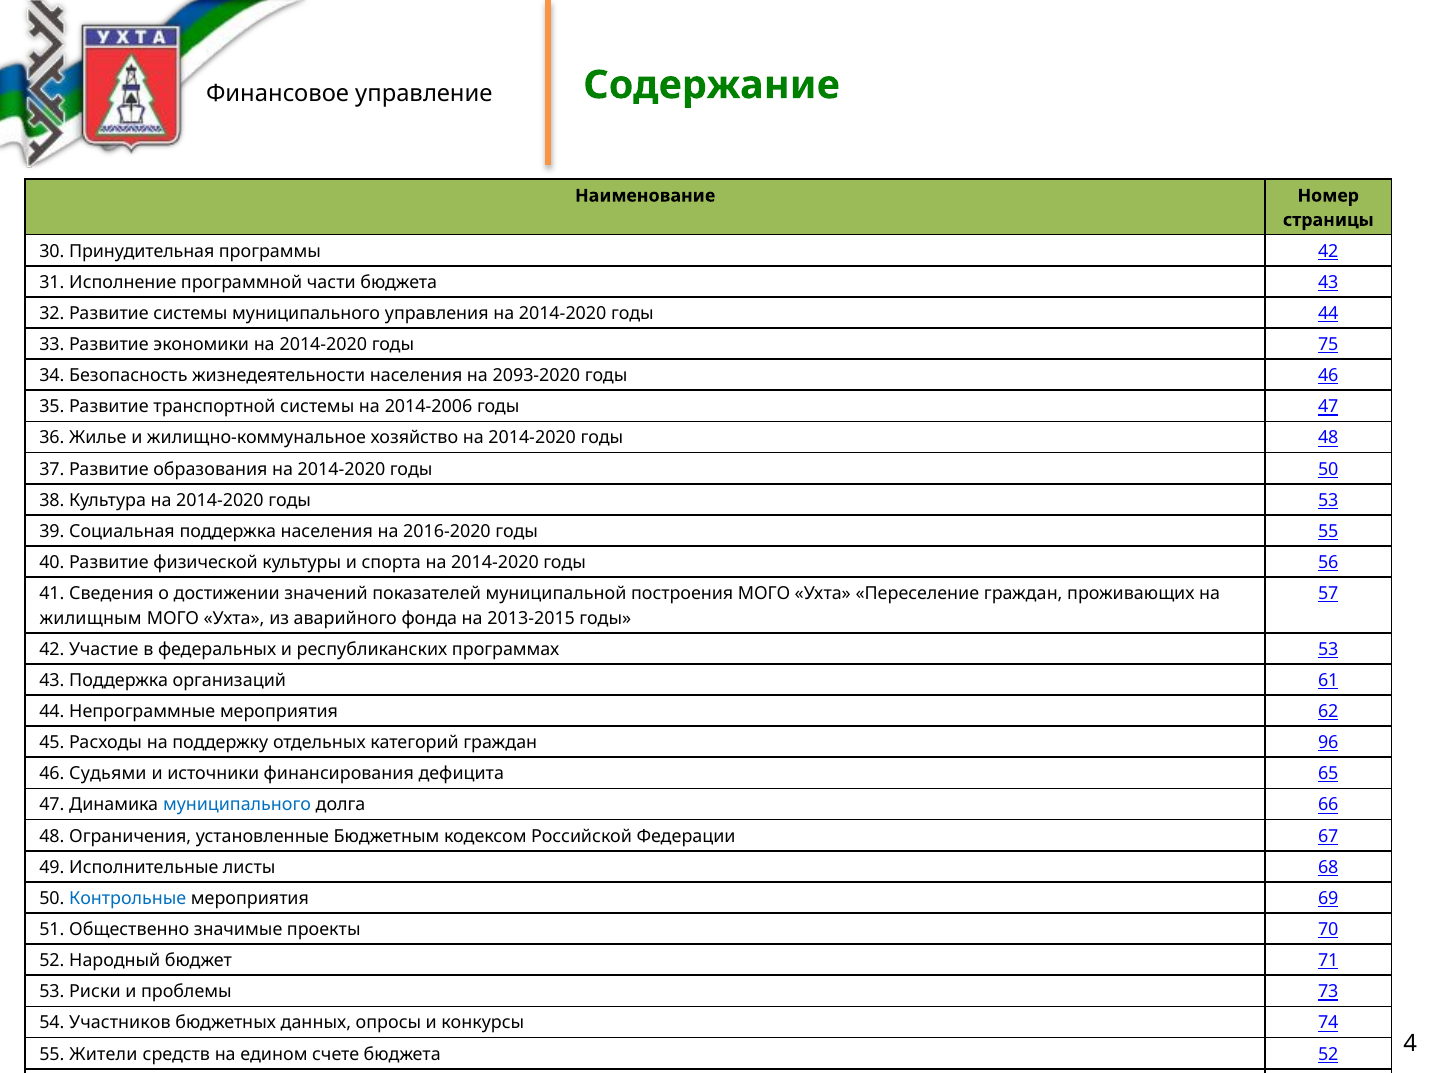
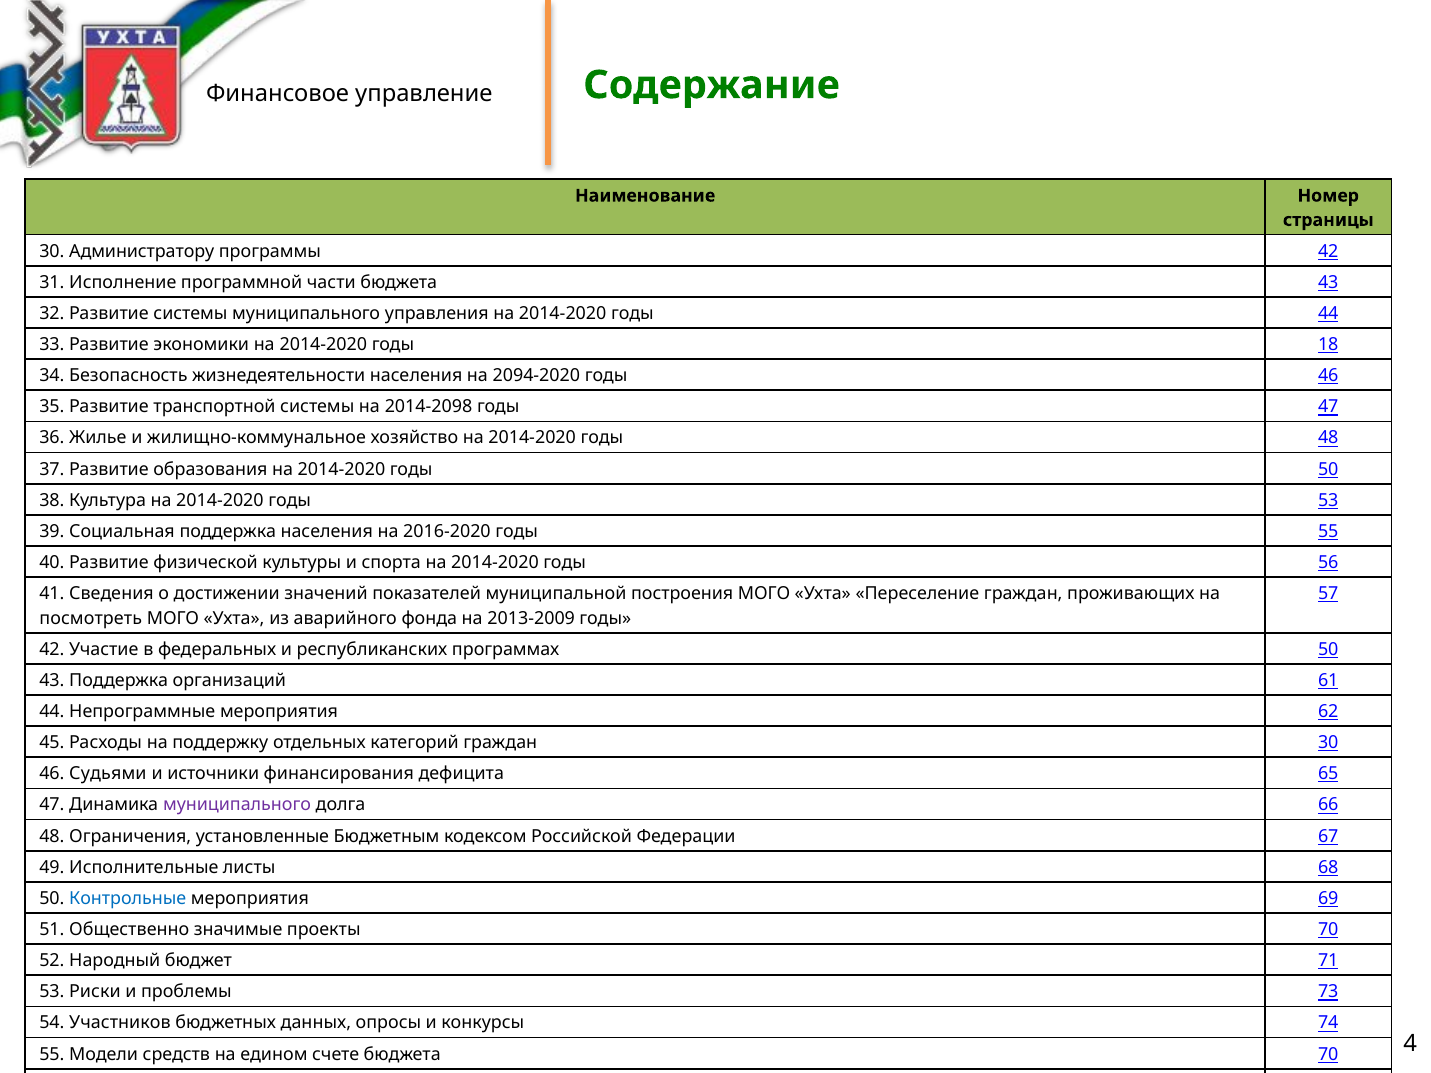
Принудительная: Принудительная -> Администратору
75: 75 -> 18
2093-2020: 2093-2020 -> 2094-2020
2014-2006: 2014-2006 -> 2014-2098
жилищным: жилищным -> посмотреть
2013-2015: 2013-2015 -> 2013-2009
программах 53: 53 -> 50
граждан 96: 96 -> 30
муниципального at (237, 805) colour: blue -> purple
Жители: Жители -> Модели
бюджета 52: 52 -> 70
